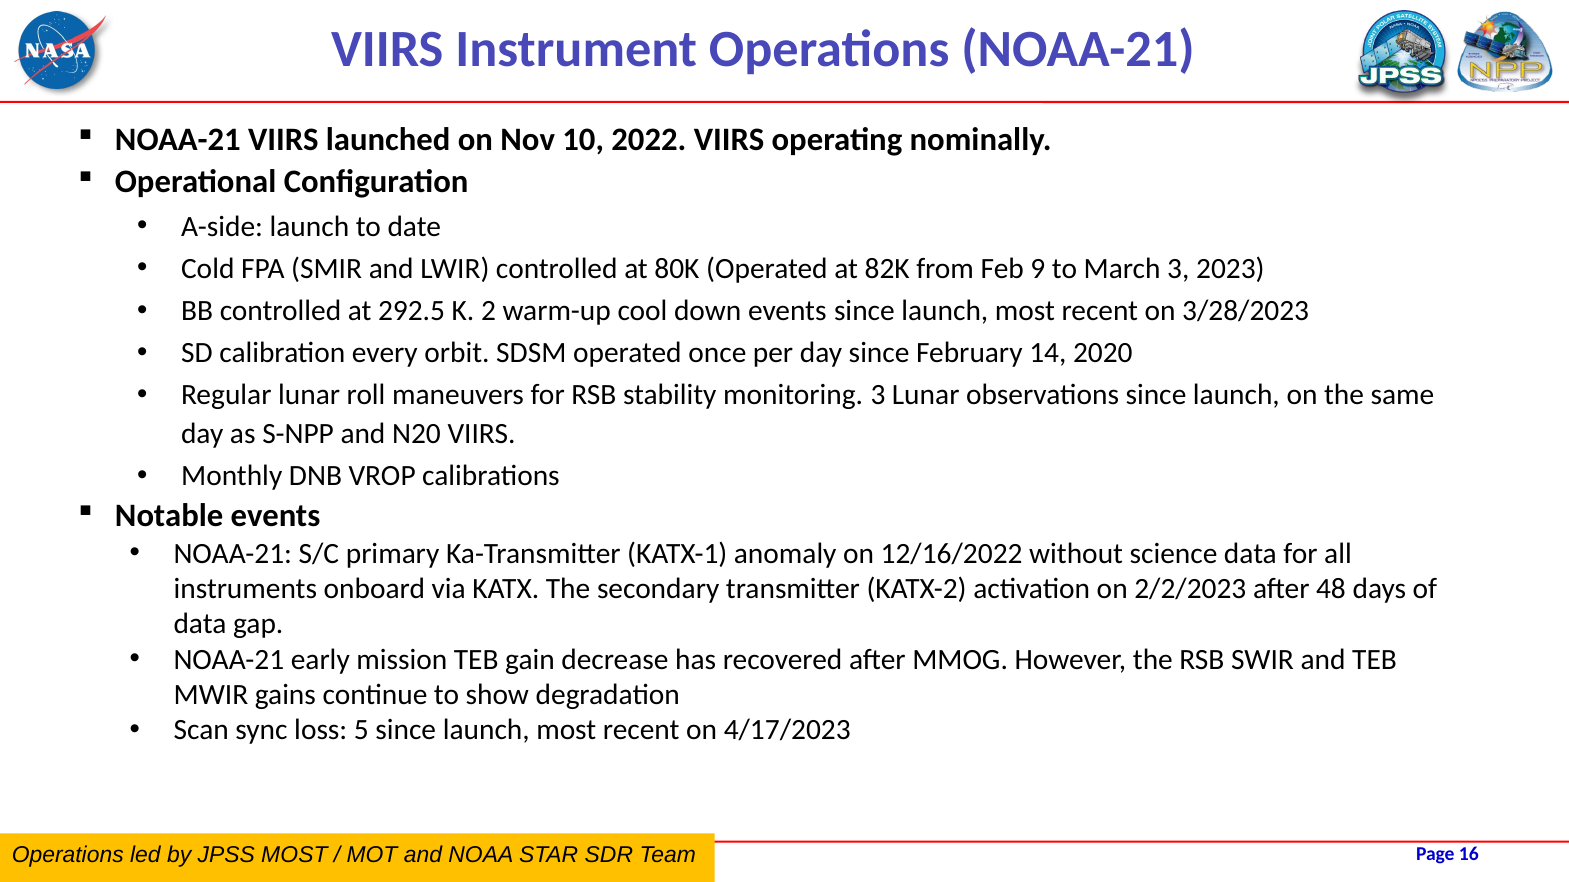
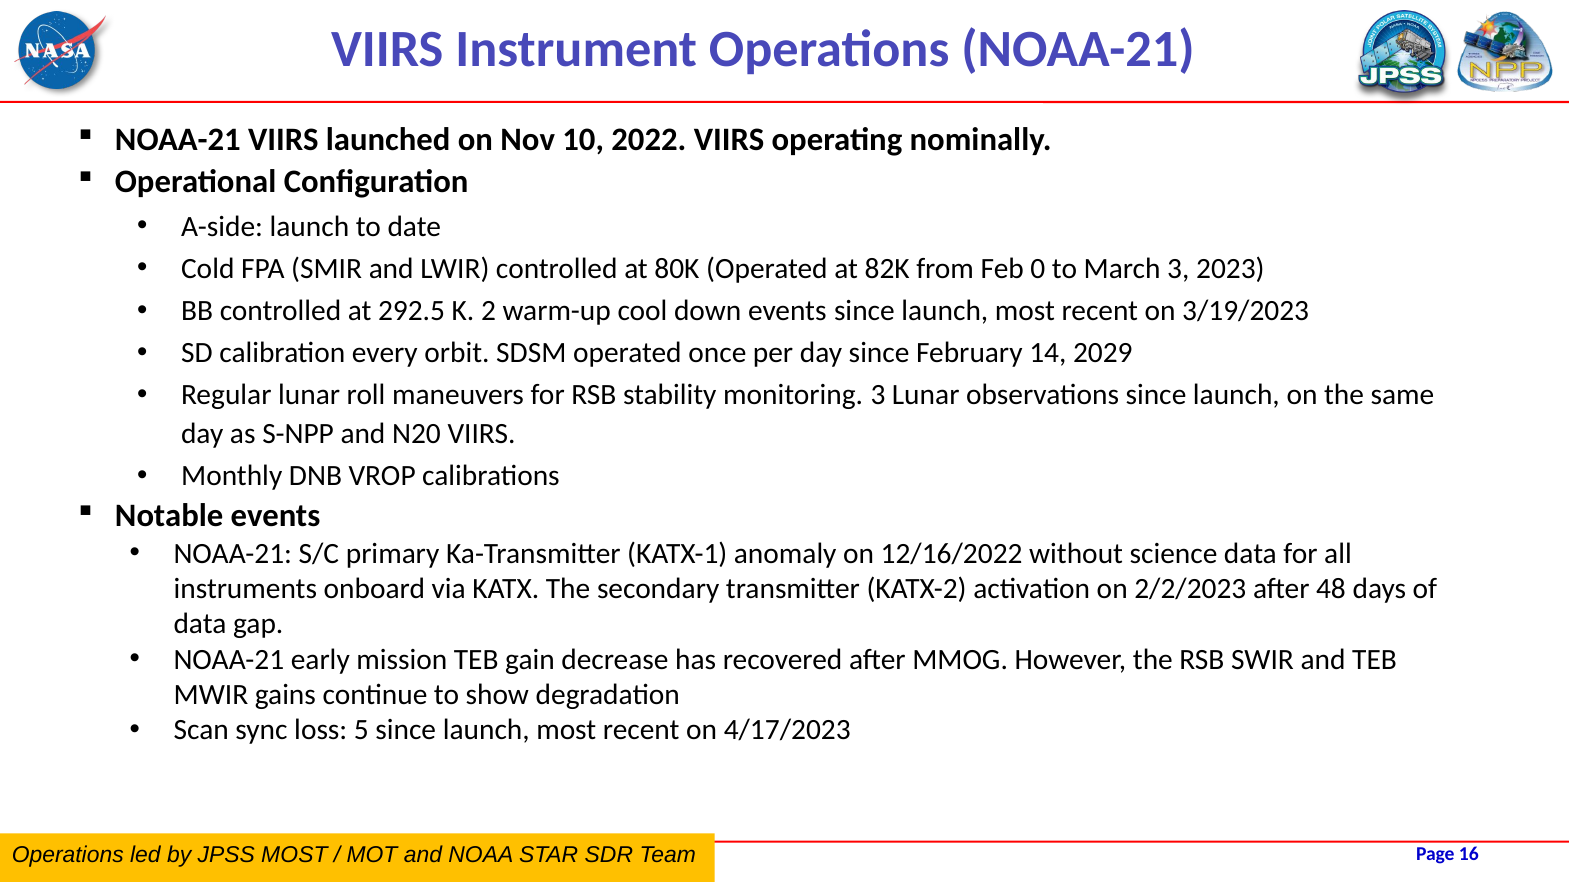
9: 9 -> 0
3/28/2023: 3/28/2023 -> 3/19/2023
2020: 2020 -> 2029
